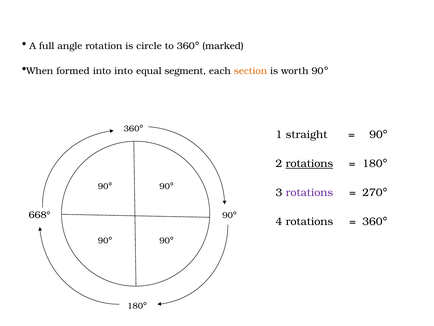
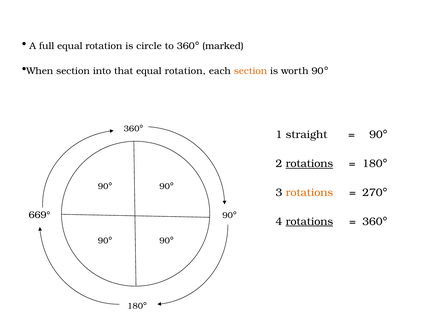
full angle: angle -> equal
When formed: formed -> section
into into: into -> that
segment at (185, 71): segment -> rotation
rotations at (309, 192) colour: purple -> orange
668°: 668° -> 669°
rotations at (309, 221) underline: none -> present
